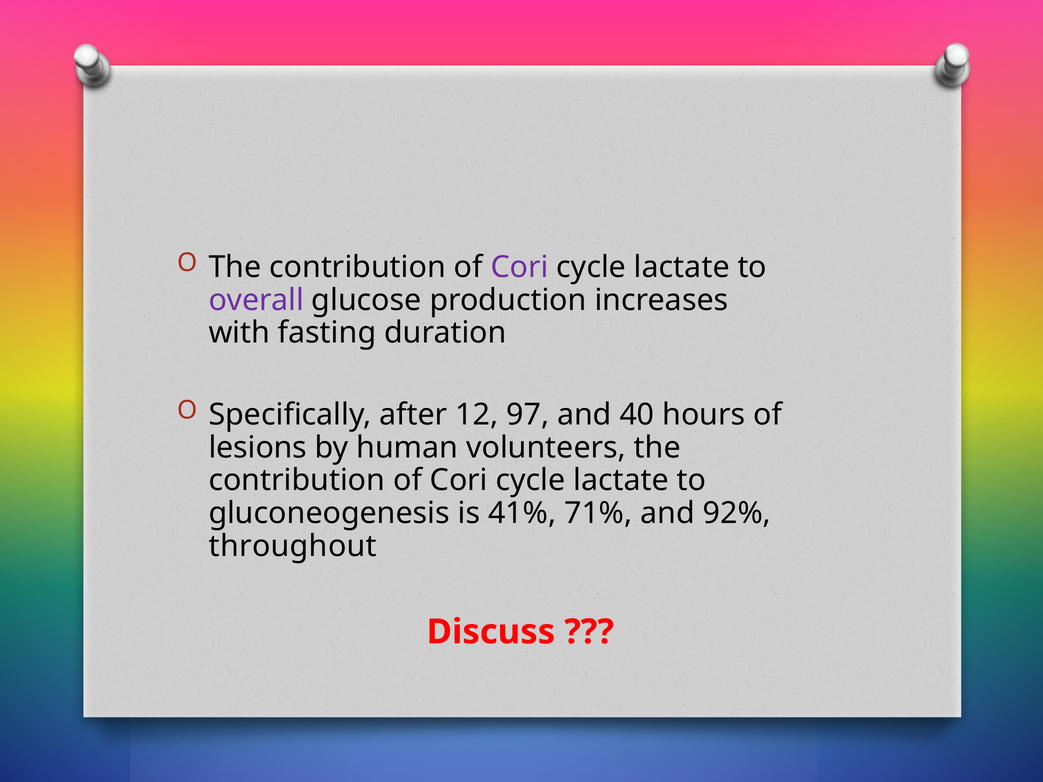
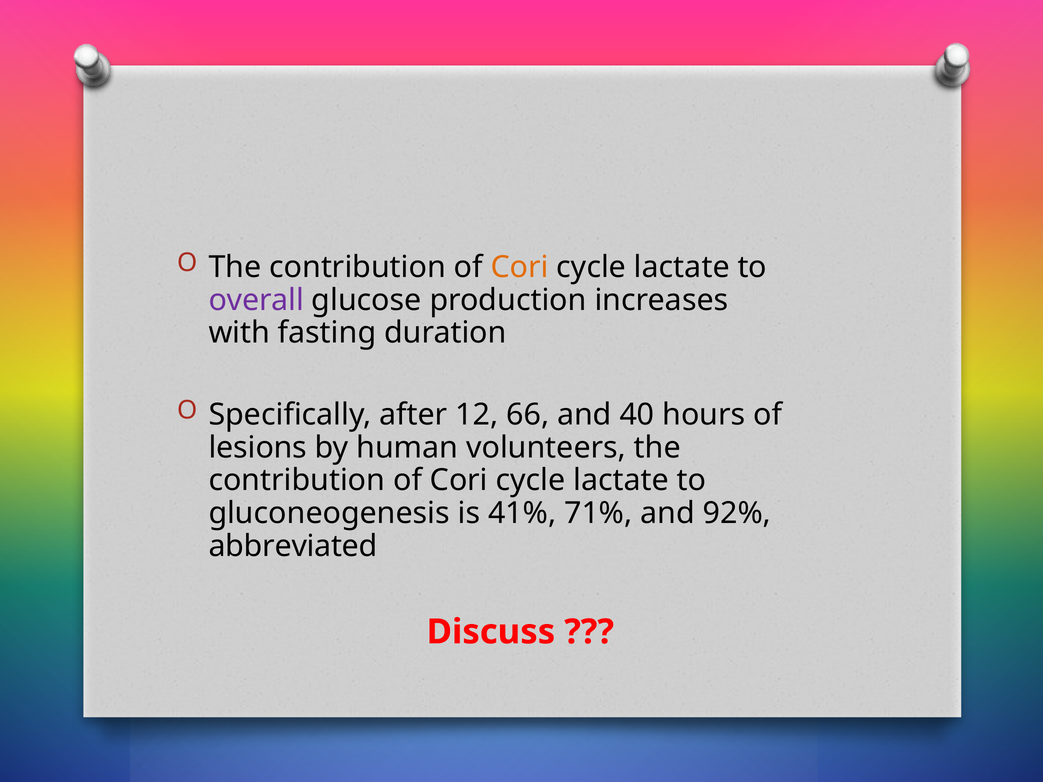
Cori at (520, 267) colour: purple -> orange
97: 97 -> 66
throughout: throughout -> abbreviated
